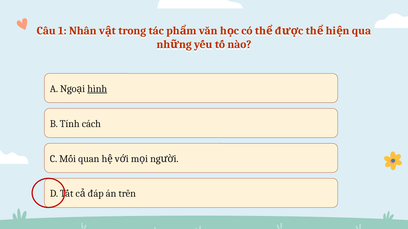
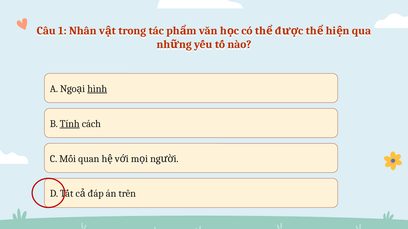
Tính underline: none -> present
